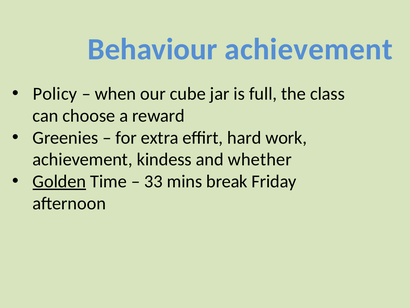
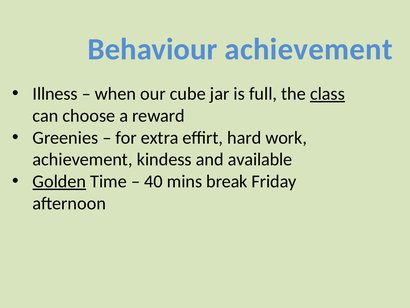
Policy: Policy -> Illness
class underline: none -> present
whether: whether -> available
33: 33 -> 40
